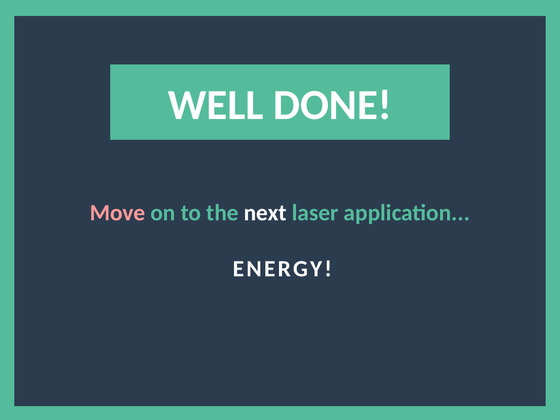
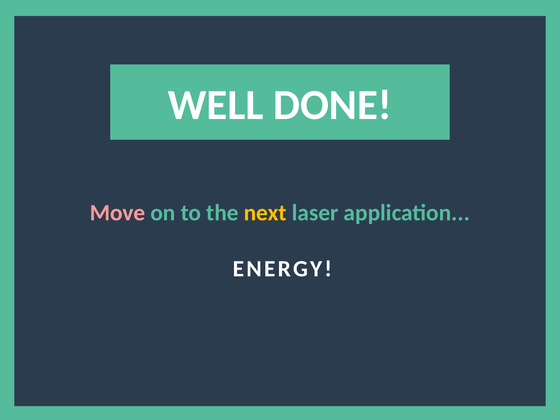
next colour: white -> yellow
